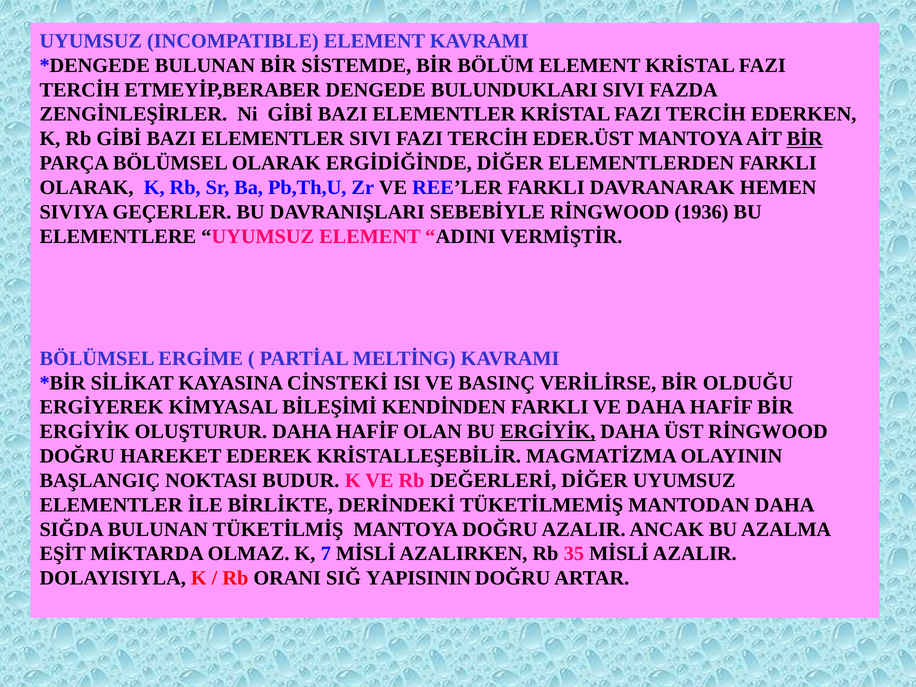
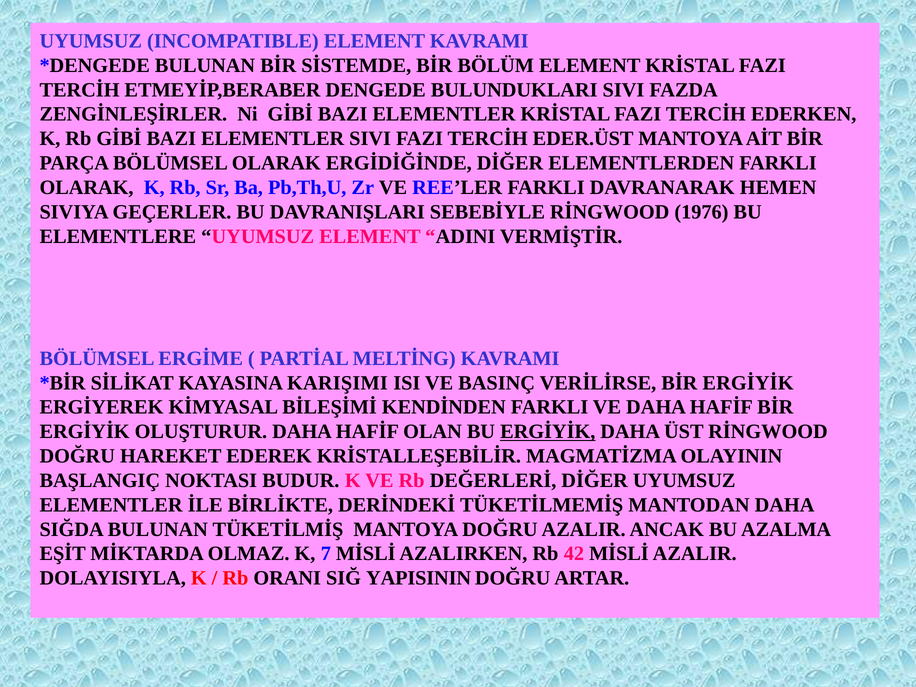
BİR at (805, 139) underline: present -> none
1936: 1936 -> 1976
CİNSTEKİ: CİNSTEKİ -> KARIŞIMI
VERİLİRSE BİR OLDUĞU: OLDUĞU -> ERGİYİK
35: 35 -> 42
